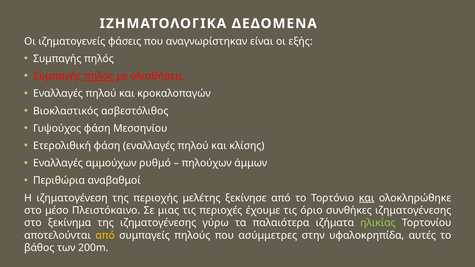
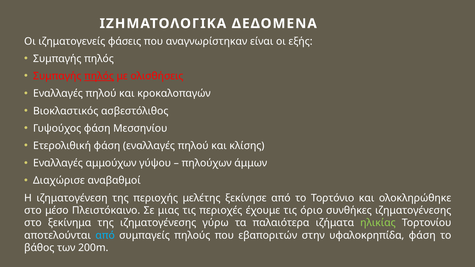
ρυθμό: ρυθμό -> γύψου
Περιθώρια: Περιθώρια -> Διαχώρισε
και at (367, 198) underline: present -> none
από at (105, 236) colour: yellow -> light blue
ασύμμετρες: ασύμμετρες -> εβαποριτών
υφαλοκρηπίδα αυτές: αυτές -> φάση
